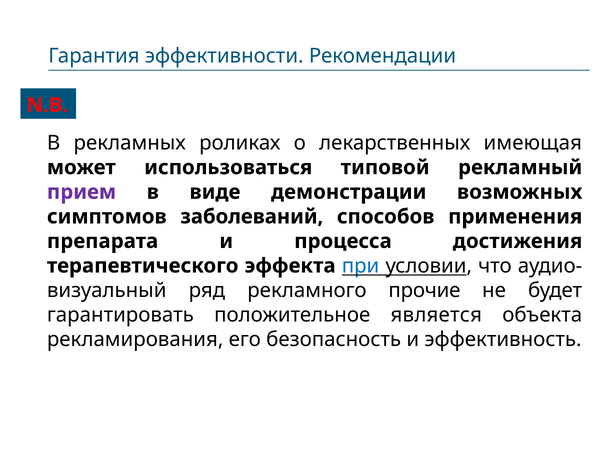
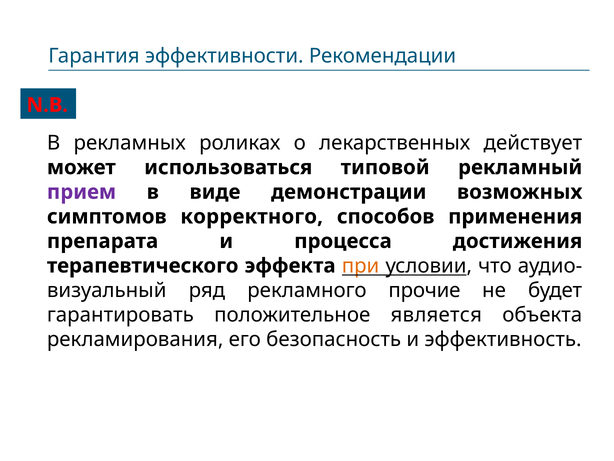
имеющая: имеющая -> действует
заболеваний: заболеваний -> корректного
при colour: blue -> orange
